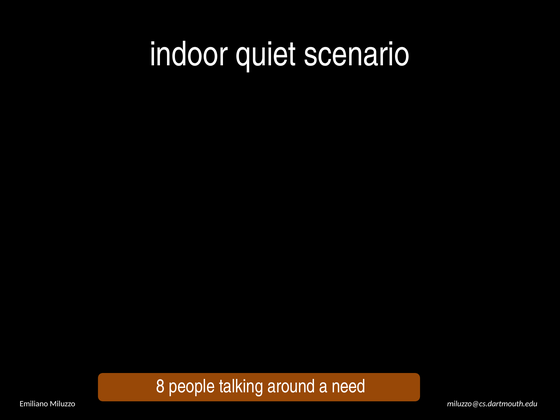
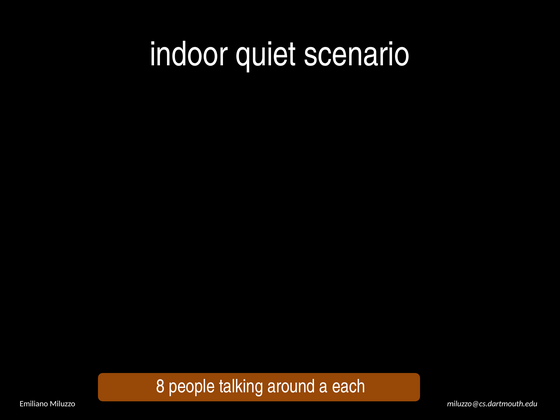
need: need -> each
